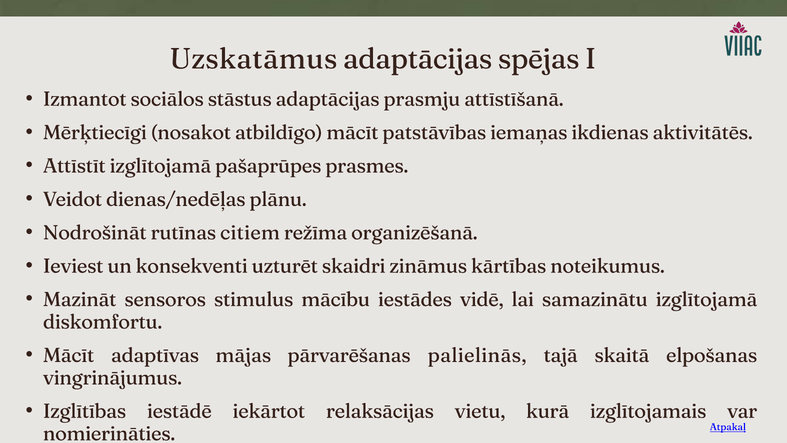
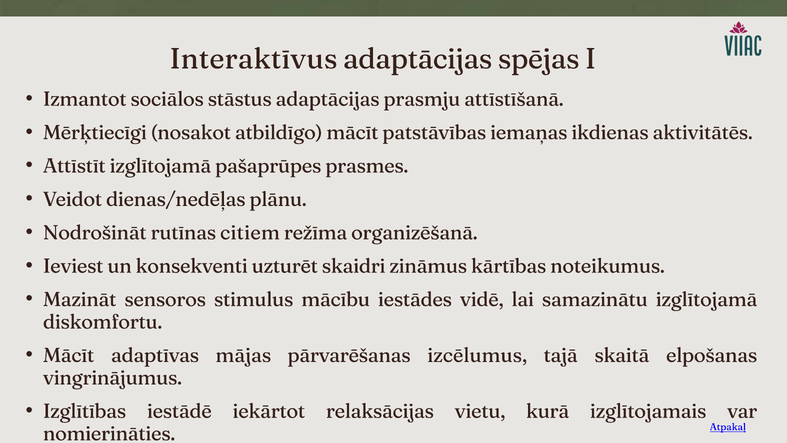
Uzskatāmus: Uzskatāmus -> Interaktīvus
palielinās: palielinās -> izcēlumus
